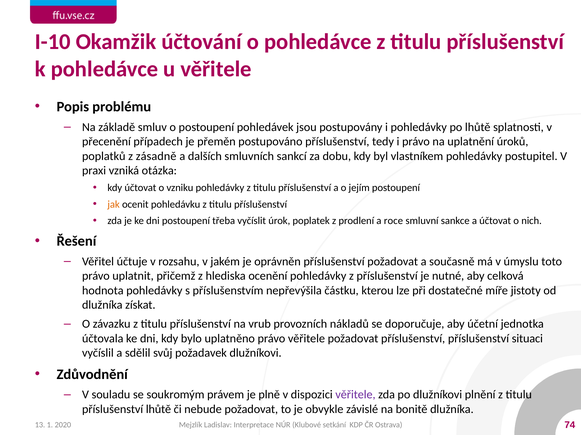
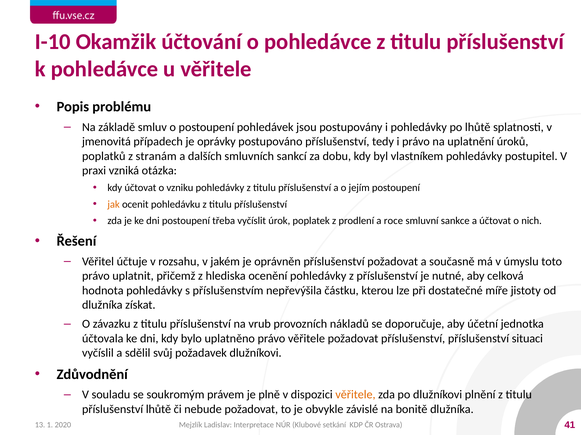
přecenění: přecenění -> jmenovitá
přeměn: přeměn -> oprávky
zásadně: zásadně -> stranám
věřitele at (355, 395) colour: purple -> orange
74: 74 -> 41
